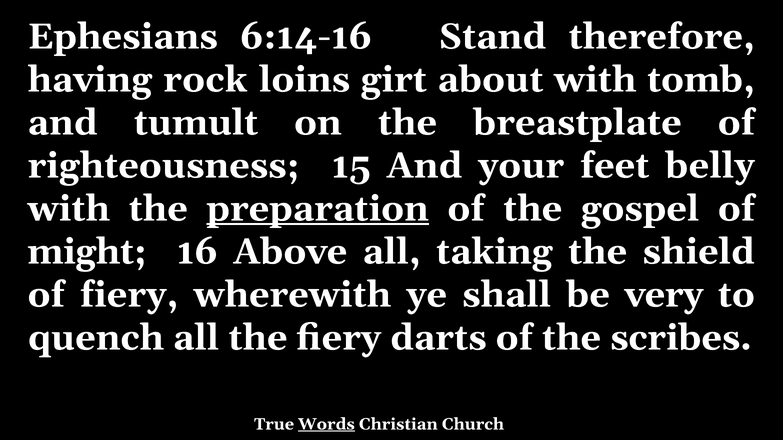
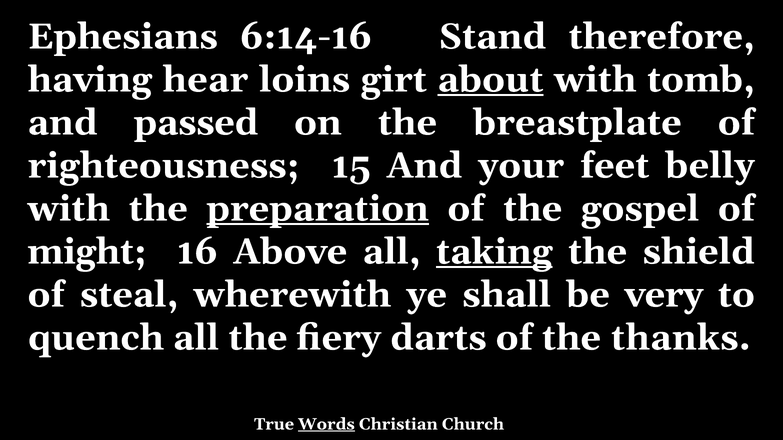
rock: rock -> hear
about underline: none -> present
tumult: tumult -> passed
taking underline: none -> present
of fiery: fiery -> steal
scribes: scribes -> thanks
